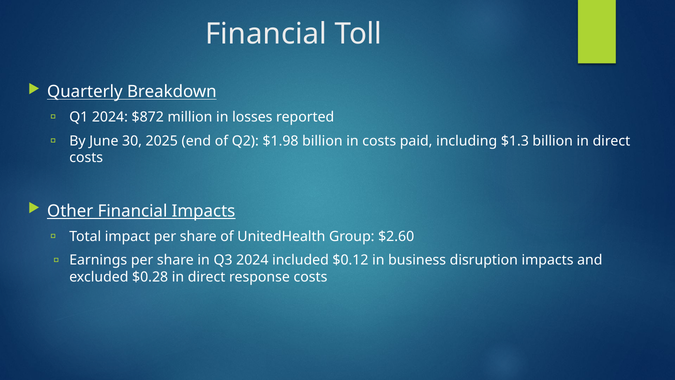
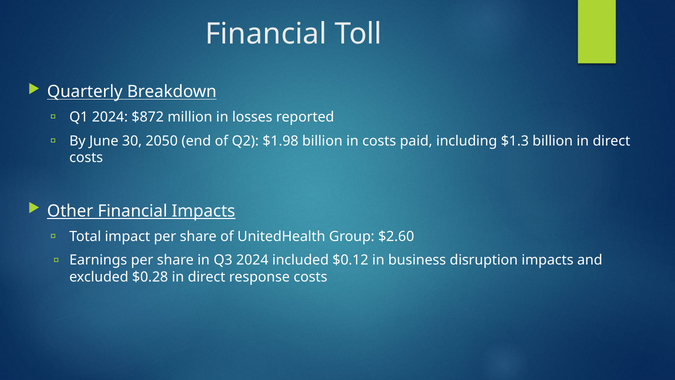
2025: 2025 -> 2050
